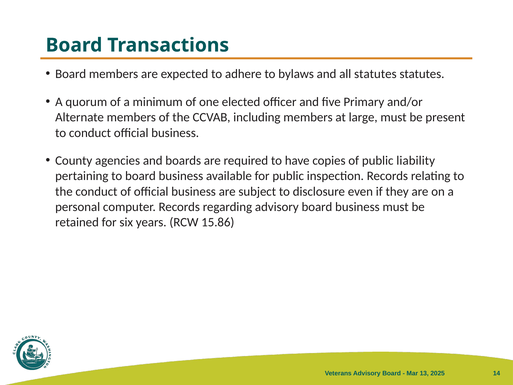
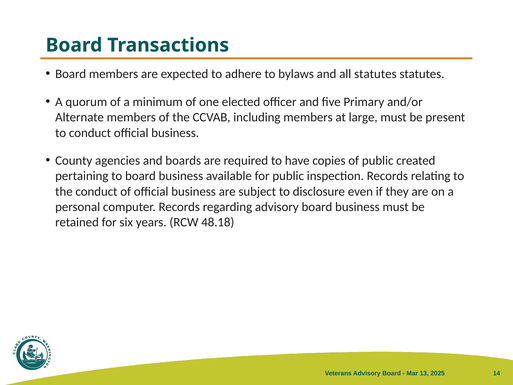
liability: liability -> created
15.86: 15.86 -> 48.18
